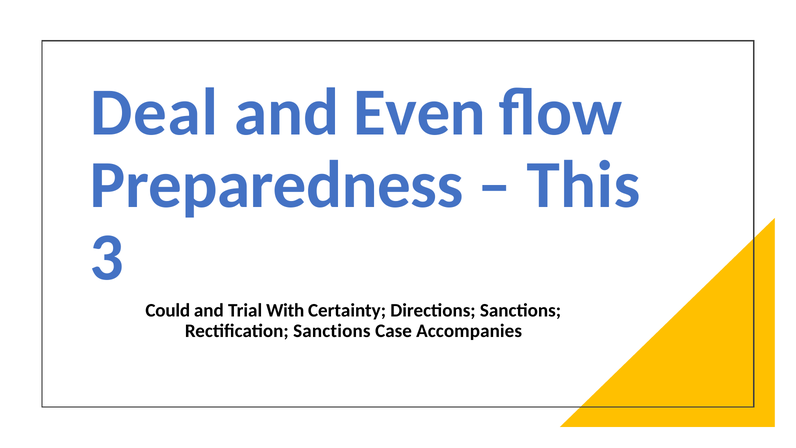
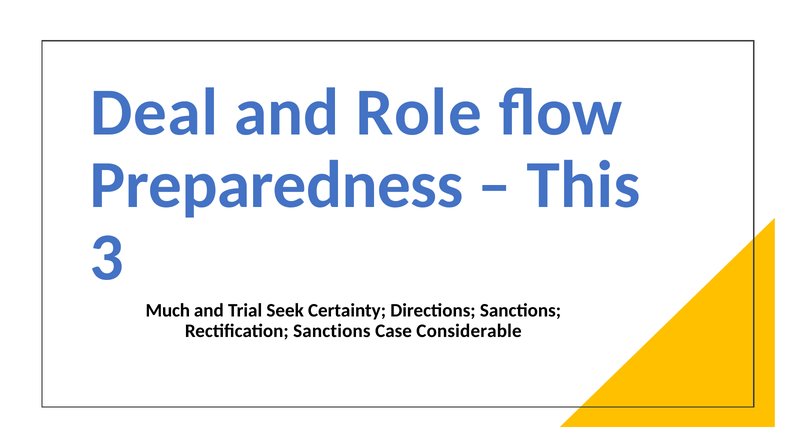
Even: Even -> Role
Could: Could -> Much
With: With -> Seek
Accompanies: Accompanies -> Considerable
